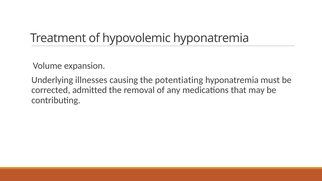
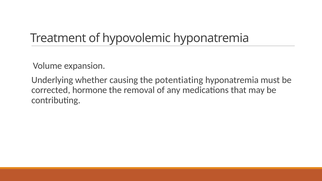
illnesses: illnesses -> whether
admitted: admitted -> hormone
